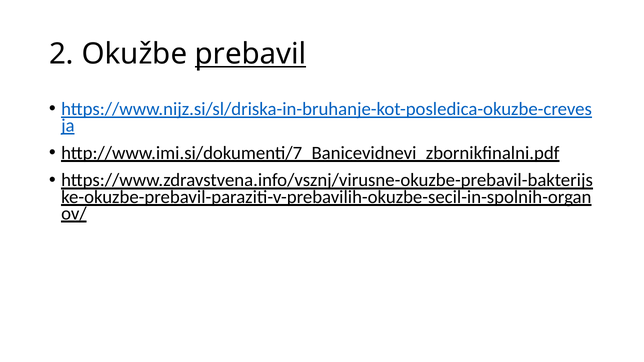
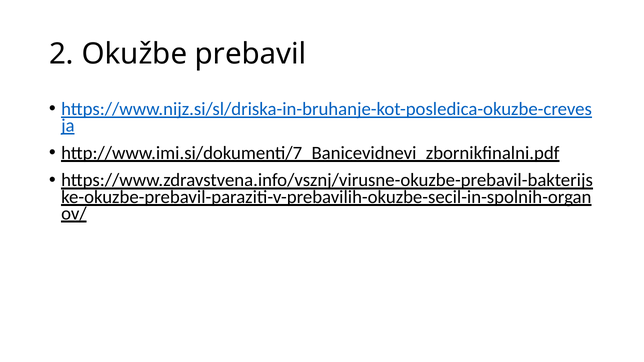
prebavil underline: present -> none
